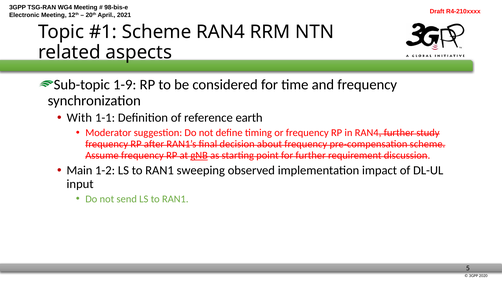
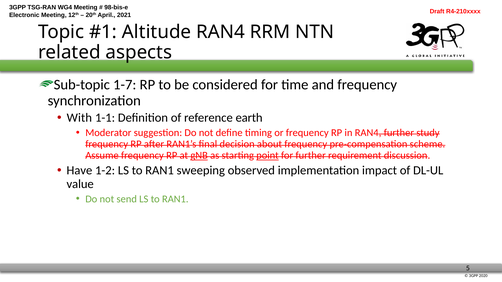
Scheme at (157, 32): Scheme -> Altitude
1-9: 1-9 -> 1-7
point underline: none -> present
Main: Main -> Have
input: input -> value
